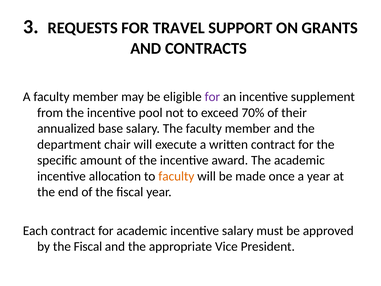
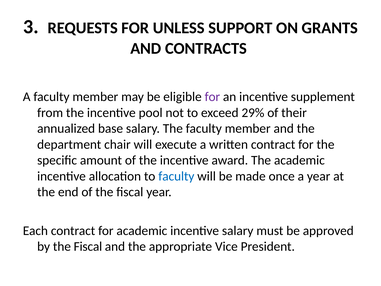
TRAVEL: TRAVEL -> UNLESS
70%: 70% -> 29%
faculty at (176, 176) colour: orange -> blue
